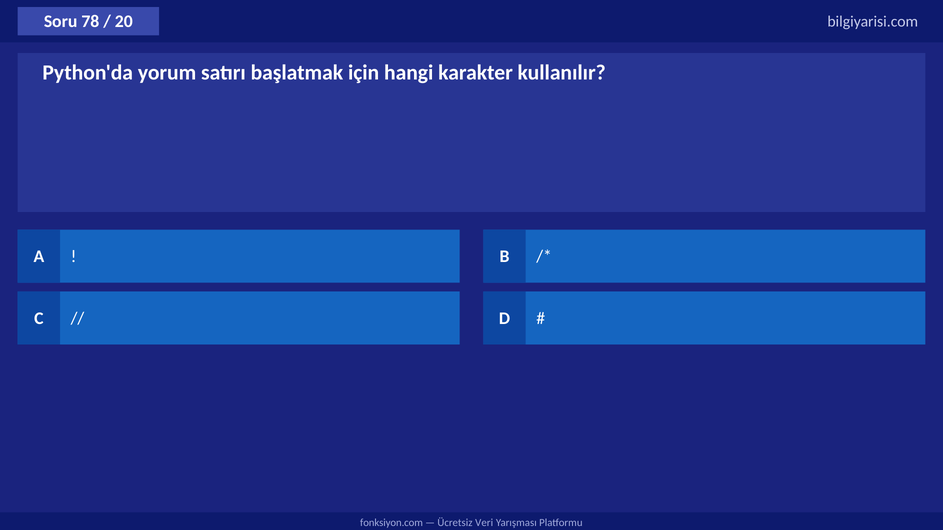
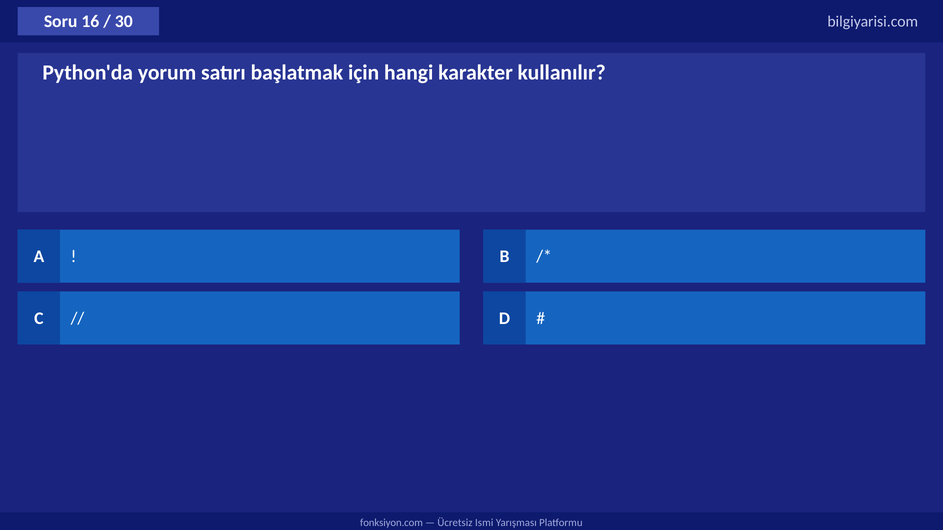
78: 78 -> 16
20: 20 -> 30
Veri: Veri -> Ismi
